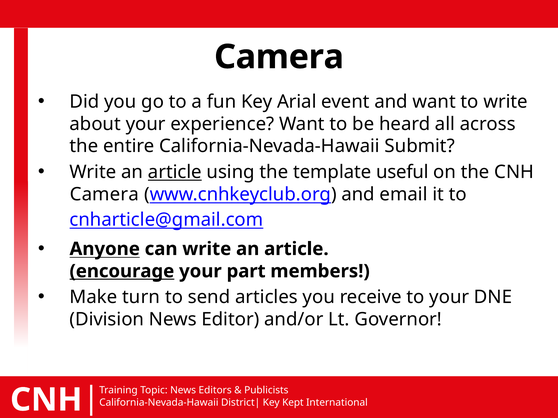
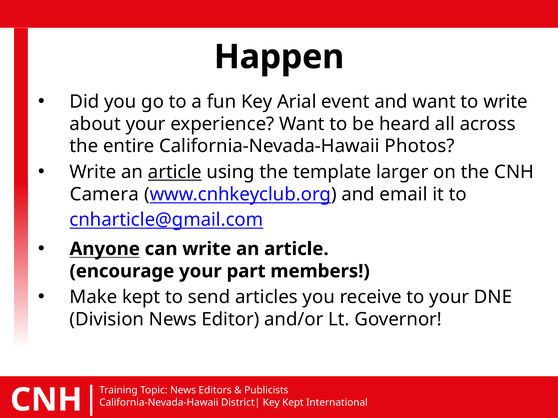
Camera at (279, 57): Camera -> Happen
Submit: Submit -> Photos
useful: useful -> larger
encourage underline: present -> none
Make turn: turn -> kept
